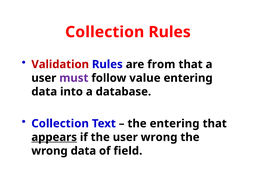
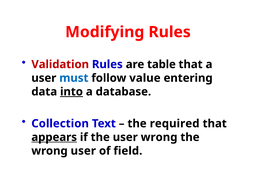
Collection at (105, 32): Collection -> Modifying
from: from -> table
must colour: purple -> blue
into underline: none -> present
the entering: entering -> required
wrong data: data -> user
